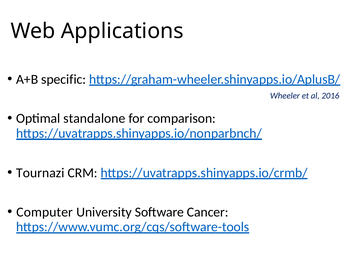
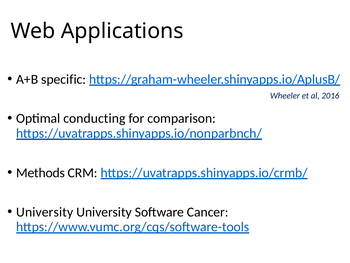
standalone: standalone -> conducting
Tournazi: Tournazi -> Methods
Computer at (45, 212): Computer -> University
